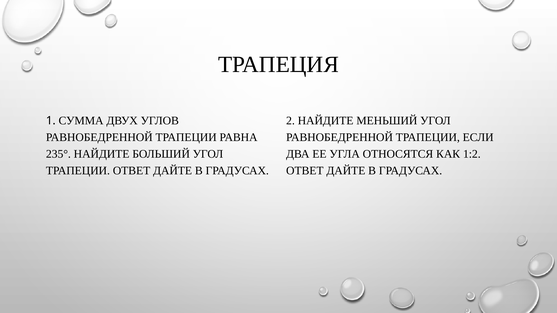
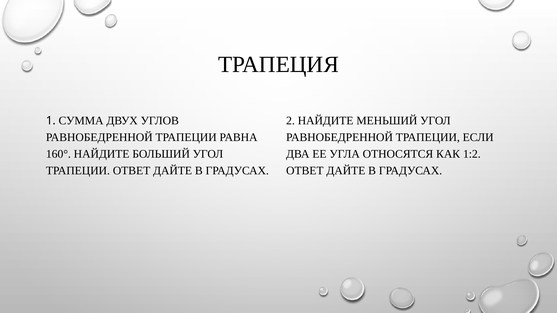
235°: 235° -> 160°
